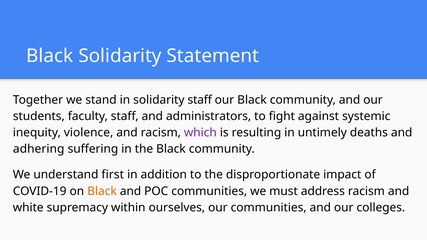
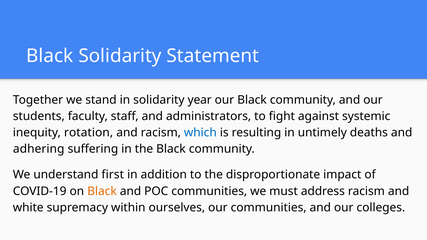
solidarity staff: staff -> year
violence: violence -> rotation
which colour: purple -> blue
